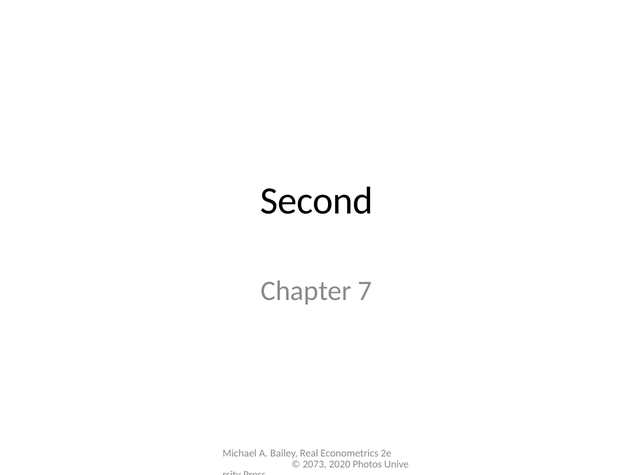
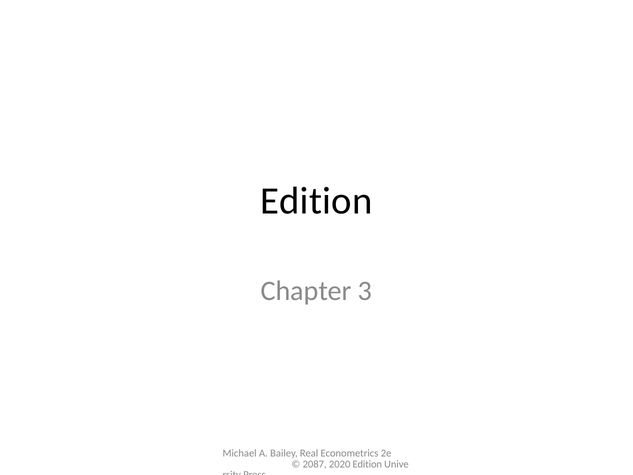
Second at (317, 201): Second -> Edition
7: 7 -> 3
2073: 2073 -> 2087
2020 Photos: Photos -> Edition
